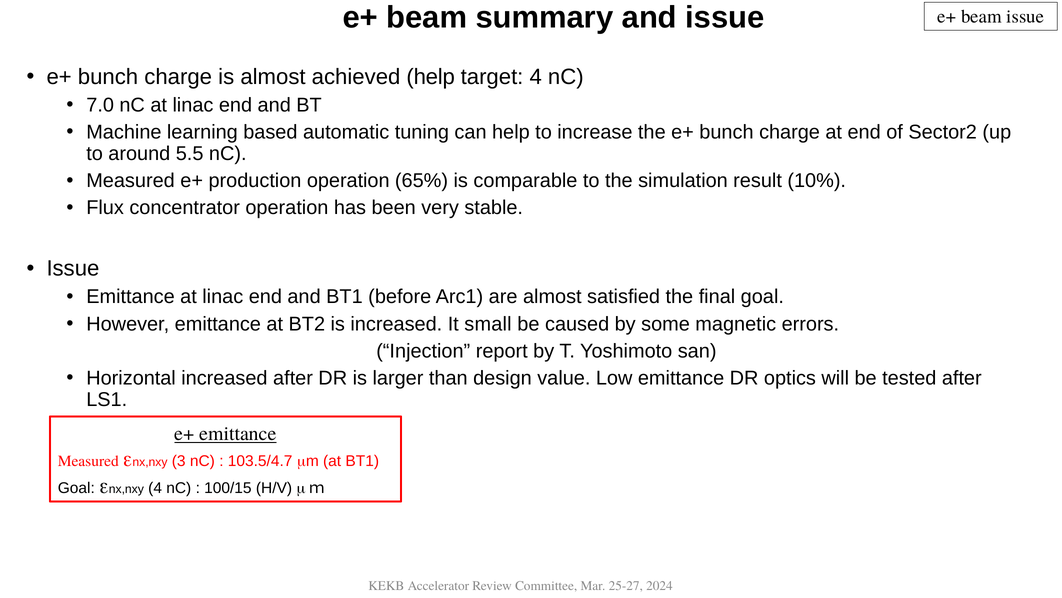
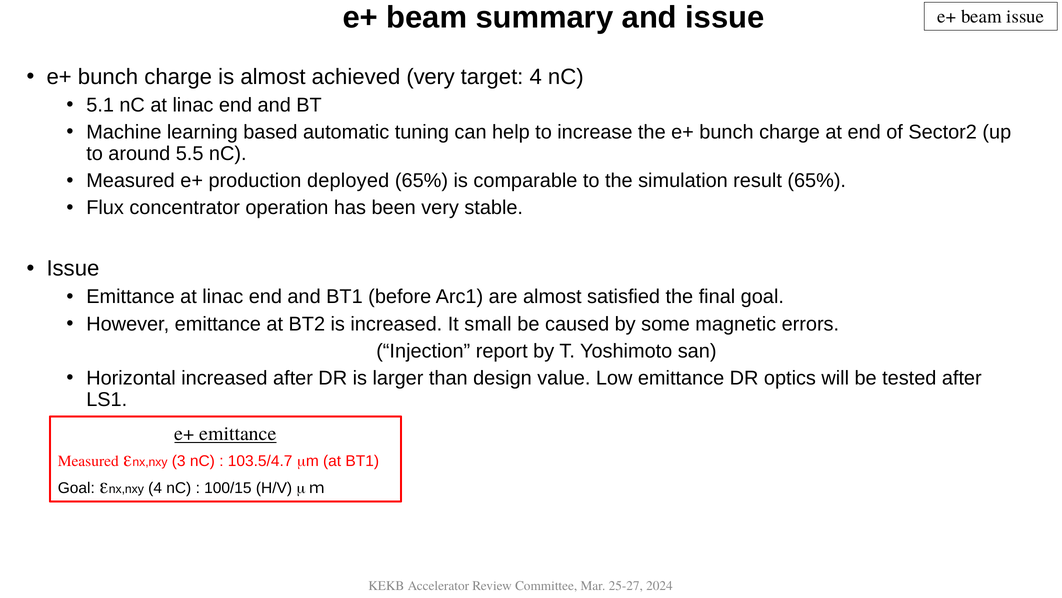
achieved help: help -> very
7.0: 7.0 -> 5.1
production operation: operation -> deployed
result 10%: 10% -> 65%
